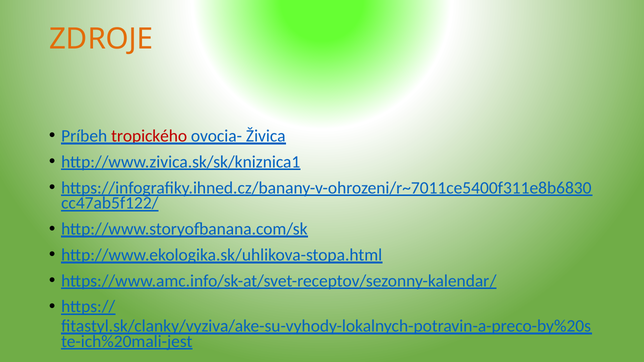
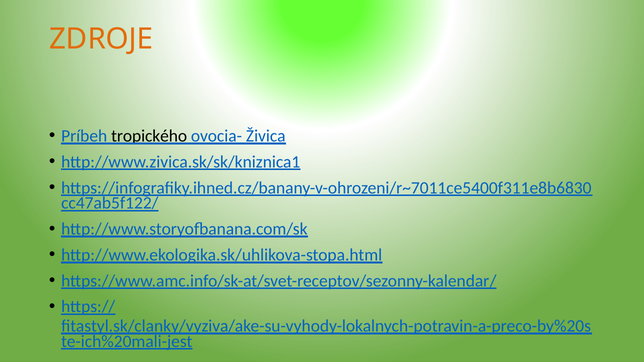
tropického colour: red -> black
